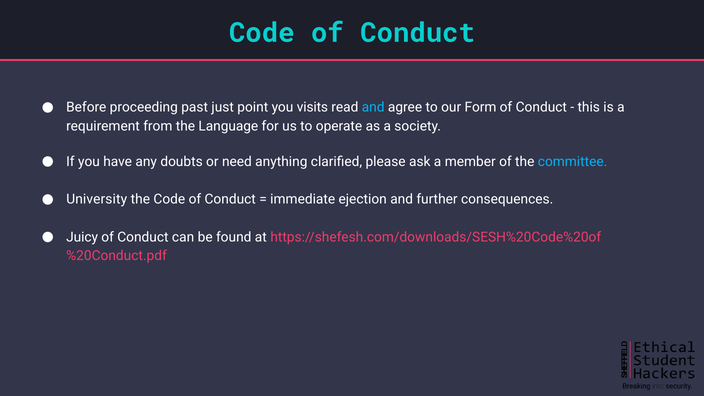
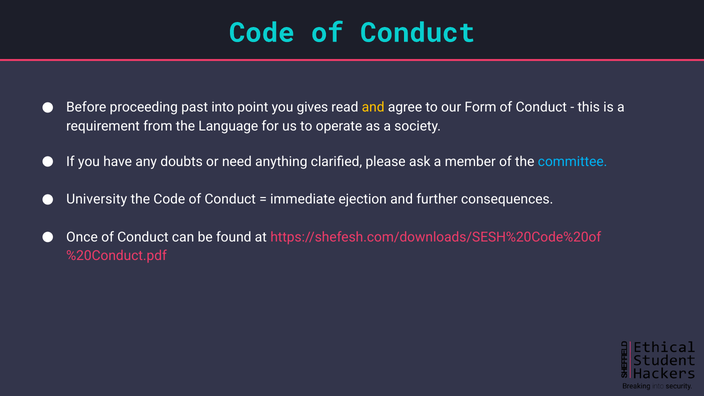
just: just -> into
visits: visits -> gives
and at (373, 107) colour: light blue -> yellow
Juicy: Juicy -> Once
